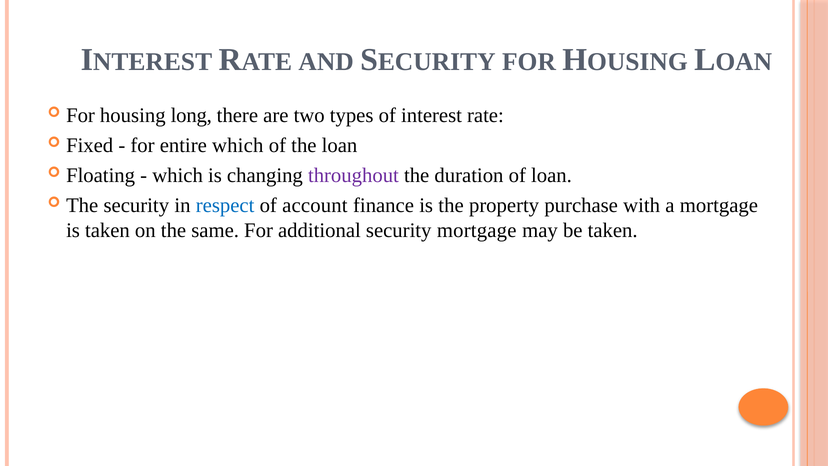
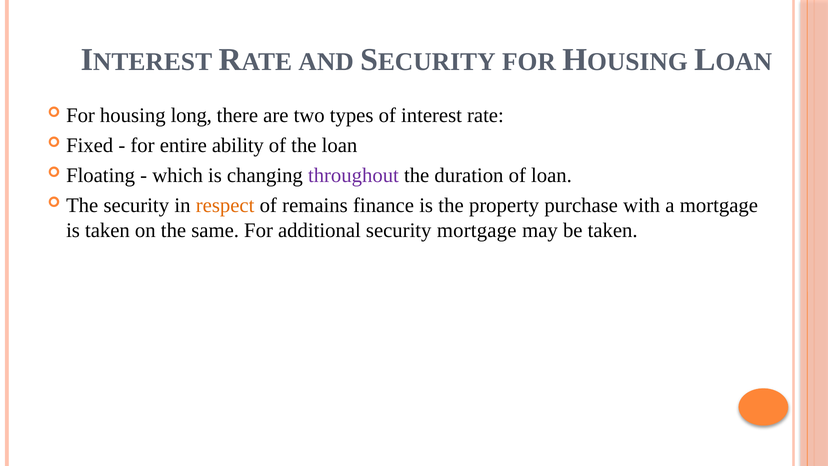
entire which: which -> ability
respect colour: blue -> orange
account: account -> remains
